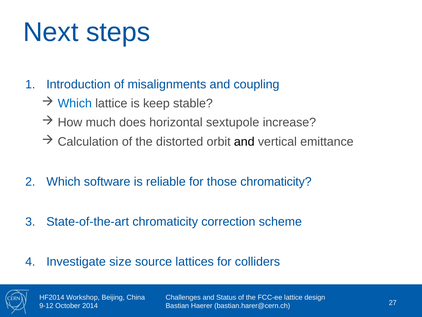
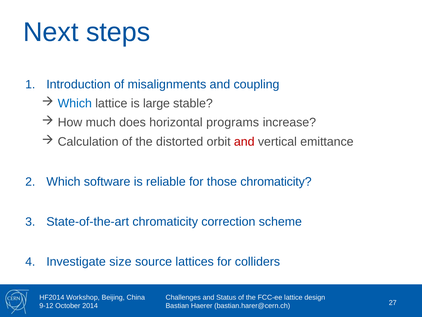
keep: keep -> large
sextupole: sextupole -> programs
and at (244, 141) colour: black -> red
